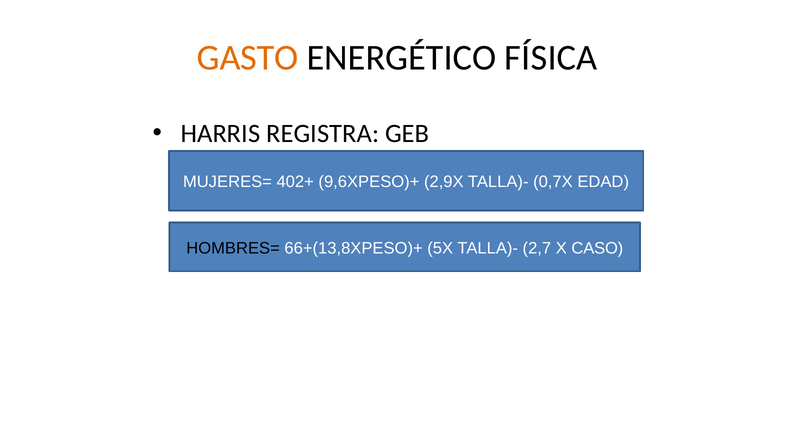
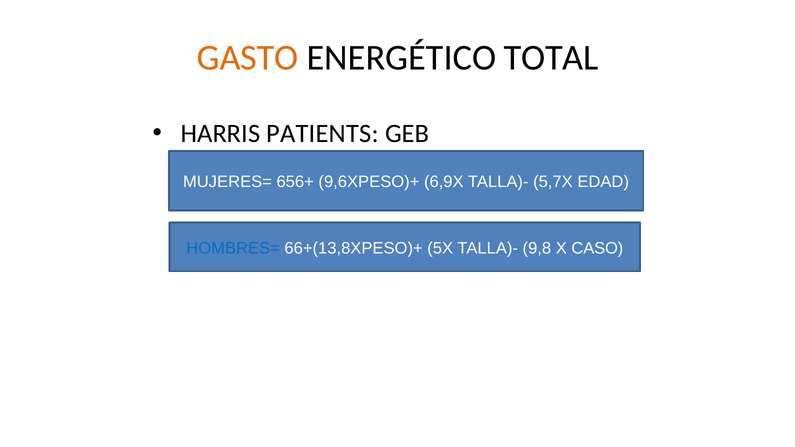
FÍSICA: FÍSICA -> TOTAL
REGISTRA: REGISTRA -> PATIENTS
402+: 402+ -> 656+
2,9X: 2,9X -> 6,9X
0,7X: 0,7X -> 5,7X
HOMBRES= colour: black -> blue
2,7: 2,7 -> 9,8
